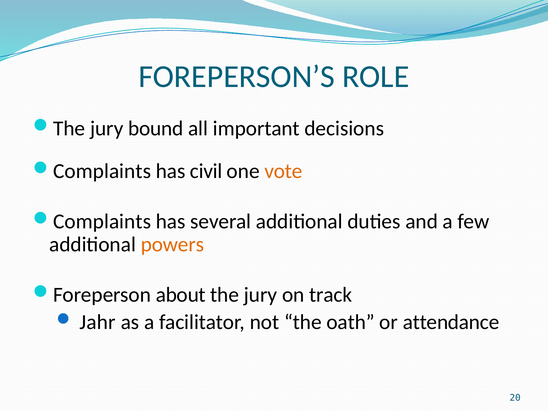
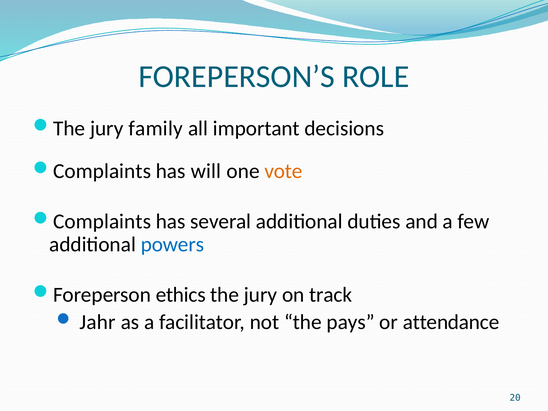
bound: bound -> family
civil: civil -> will
powers colour: orange -> blue
about: about -> ethics
oath: oath -> pays
